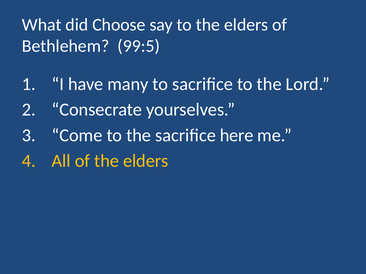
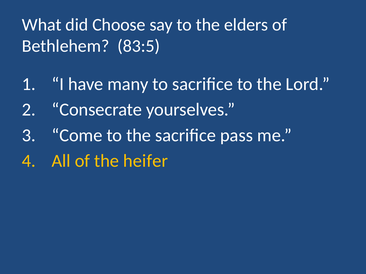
99:5: 99:5 -> 83:5
here: here -> pass
of the elders: elders -> heifer
